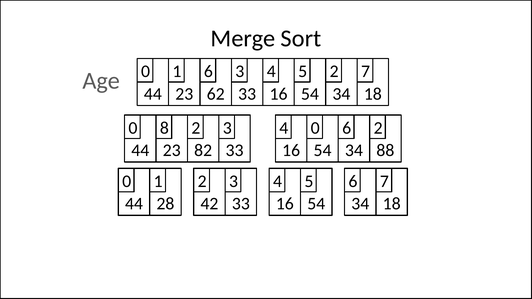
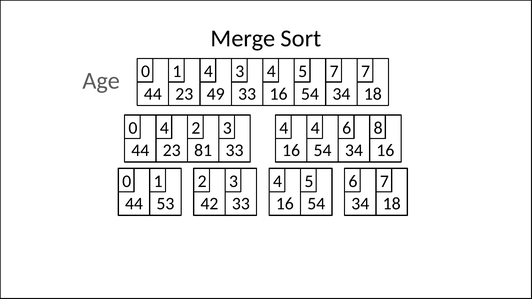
1 6: 6 -> 4
5 2: 2 -> 7
62: 62 -> 49
0 8: 8 -> 4
4 0: 0 -> 4
6 2: 2 -> 8
82: 82 -> 81
34 88: 88 -> 16
28: 28 -> 53
